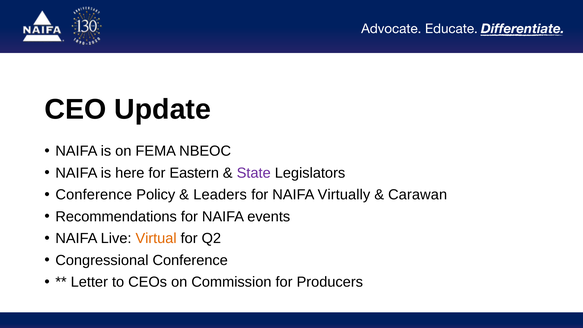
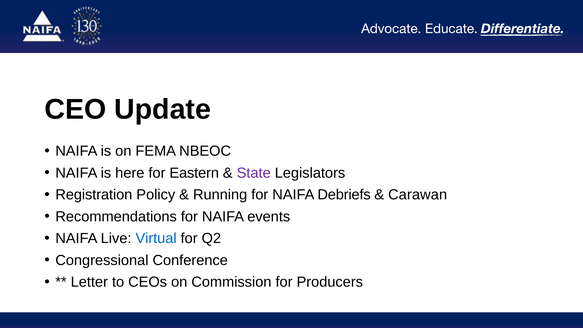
Conference at (94, 195): Conference -> Registration
Leaders: Leaders -> Running
Virtually: Virtually -> Debriefs
Virtual colour: orange -> blue
